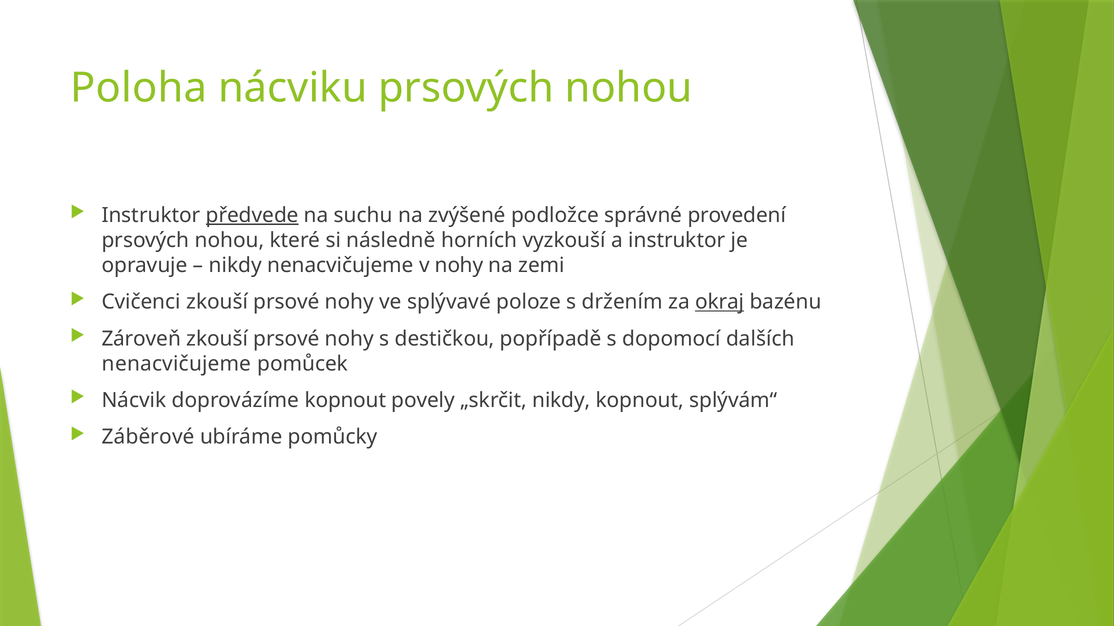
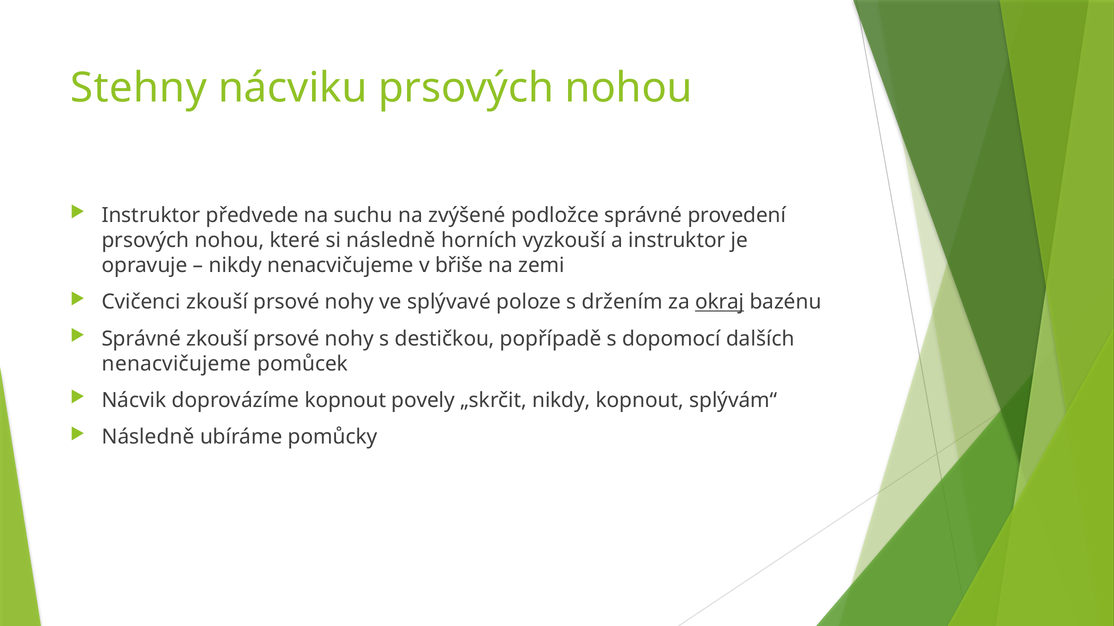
Poloha: Poloha -> Stehny
předvede underline: present -> none
v nohy: nohy -> břiše
Zároveň at (141, 339): Zároveň -> Správné
Záběrové at (148, 437): Záběrové -> Následně
